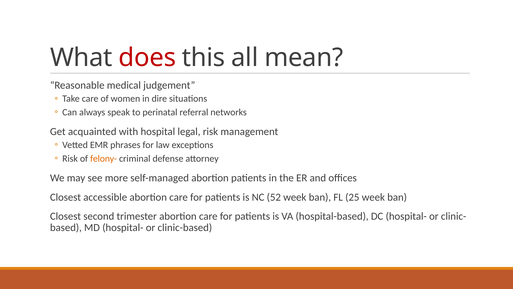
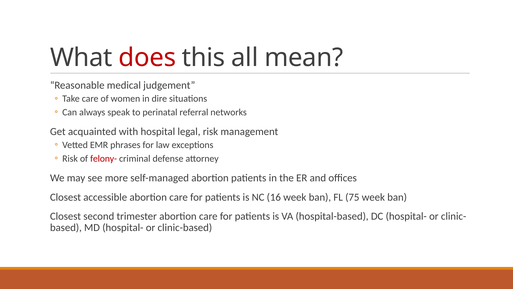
felony- colour: orange -> red
52: 52 -> 16
25: 25 -> 75
